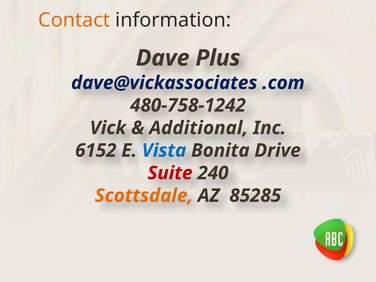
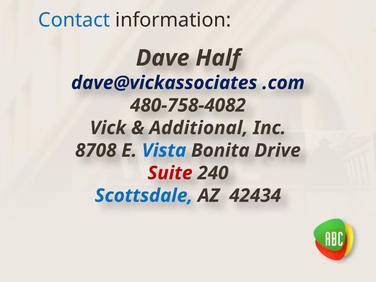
Contact colour: orange -> blue
Plus: Plus -> Half
480-758-1242: 480-758-1242 -> 480-758-4082
6152: 6152 -> 8708
Scottsdale colour: orange -> blue
85285: 85285 -> 42434
